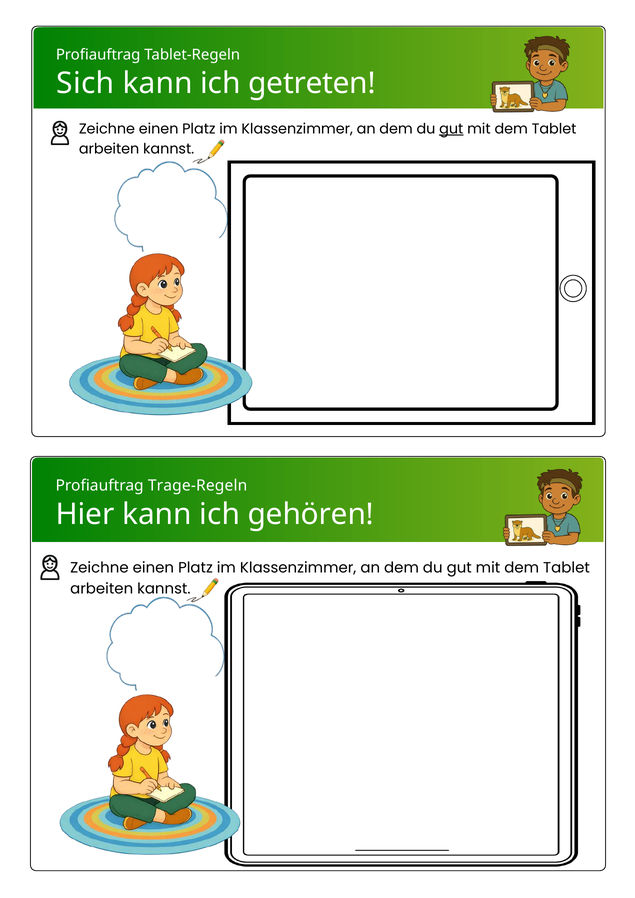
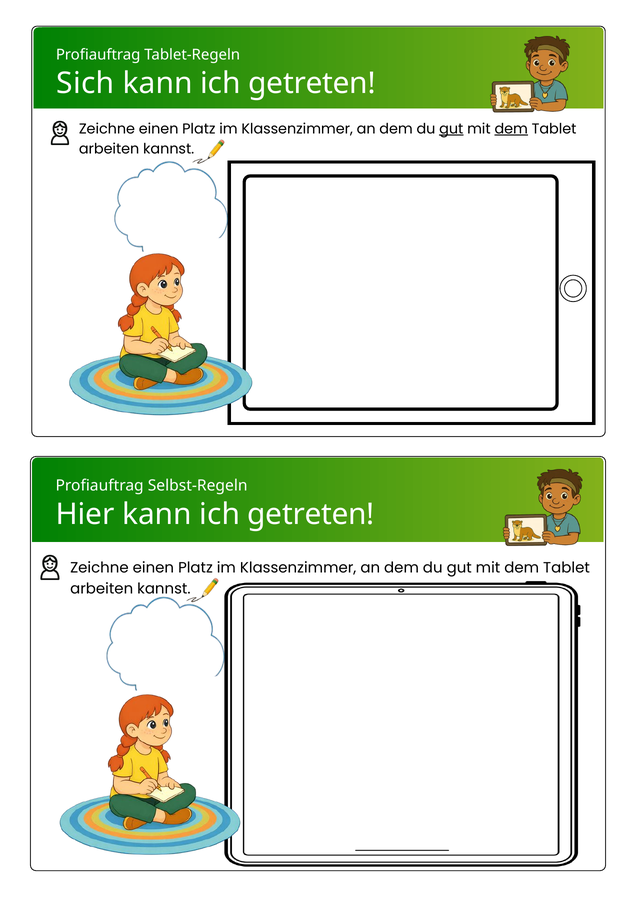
dem at (511, 129) underline: none -> present
Trage-Regeln: Trage-Regeln -> Selbst-Regeln
gehören at (311, 515): gehören -> getreten
